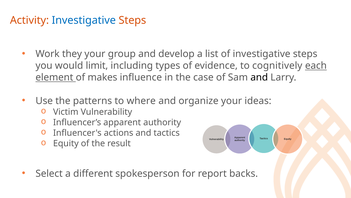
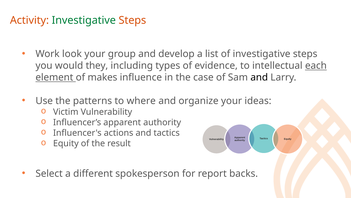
Investigative at (84, 20) colour: blue -> green
they: they -> look
limit: limit -> they
cognitively: cognitively -> intellectual
